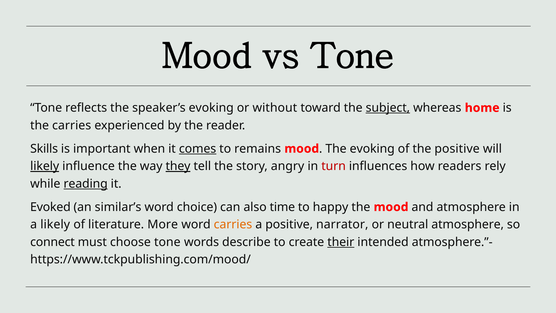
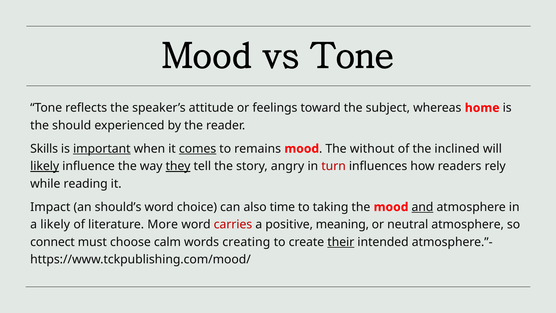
speaker’s evoking: evoking -> attitude
without: without -> feelings
subject underline: present -> none
the carries: carries -> should
important underline: none -> present
The evoking: evoking -> without
the positive: positive -> inclined
reading underline: present -> none
Evoked: Evoked -> Impact
similar’s: similar’s -> should’s
happy: happy -> taking
and underline: none -> present
carries at (233, 224) colour: orange -> red
narrator: narrator -> meaning
choose tone: tone -> calm
describe: describe -> creating
